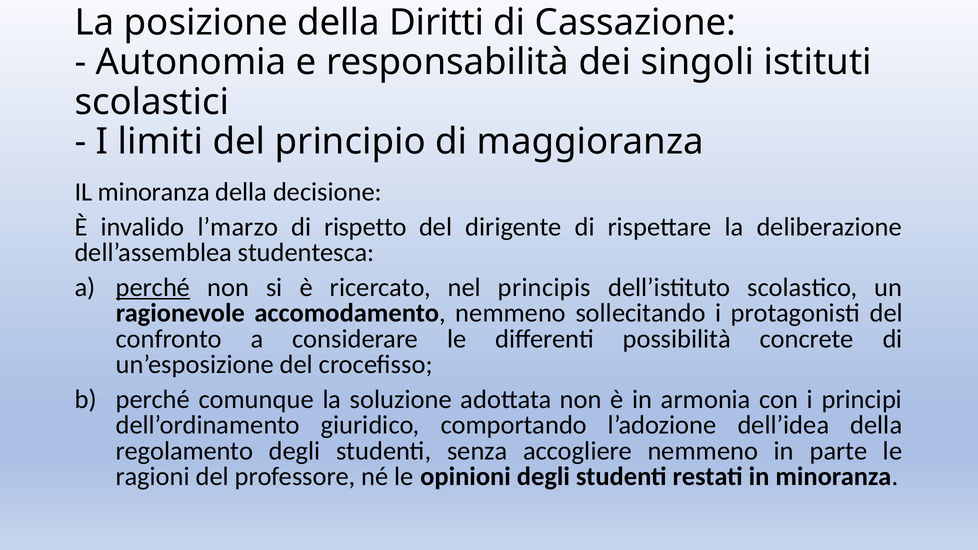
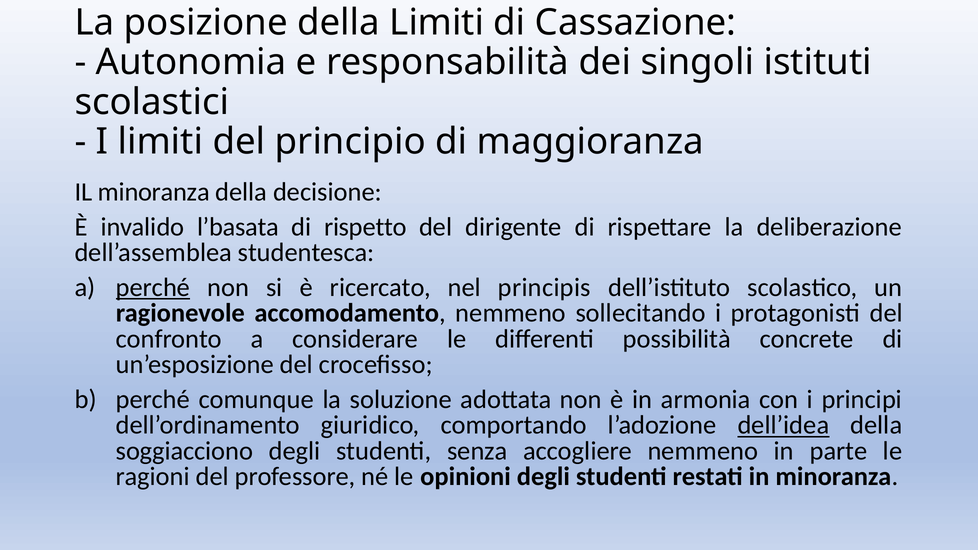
della Diritti: Diritti -> Limiti
l’marzo: l’marzo -> l’basata
dell’idea underline: none -> present
regolamento: regolamento -> soggiacciono
